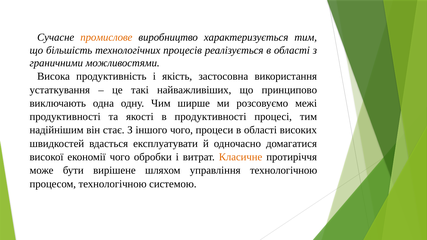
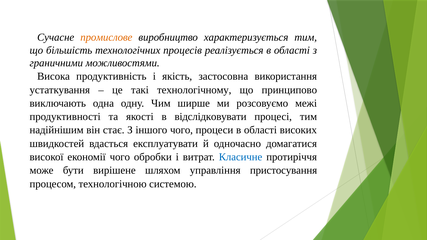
найважливіших: найважливіших -> технологічному
в продуктивності: продуктивності -> відслідковувати
Класичне colour: orange -> blue
управління технологічною: технологічною -> пристосування
